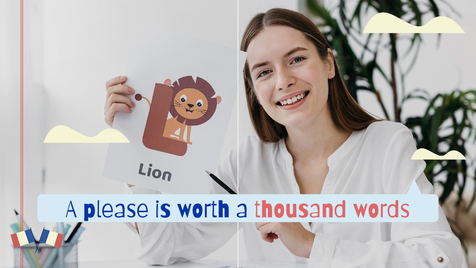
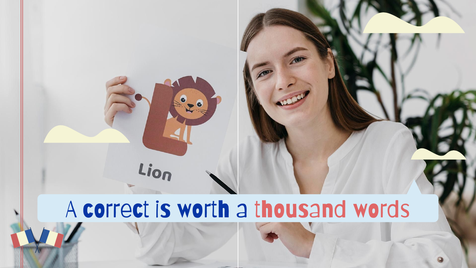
please: please -> correct
